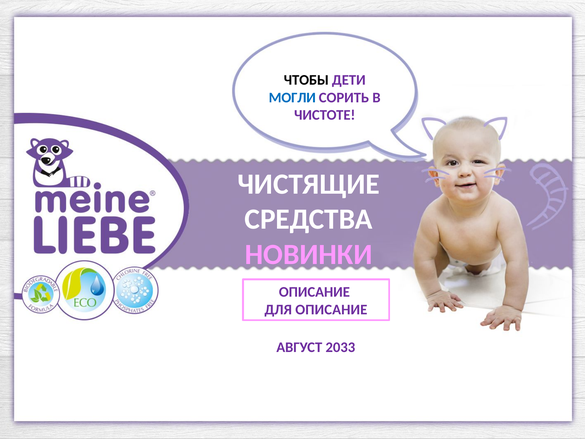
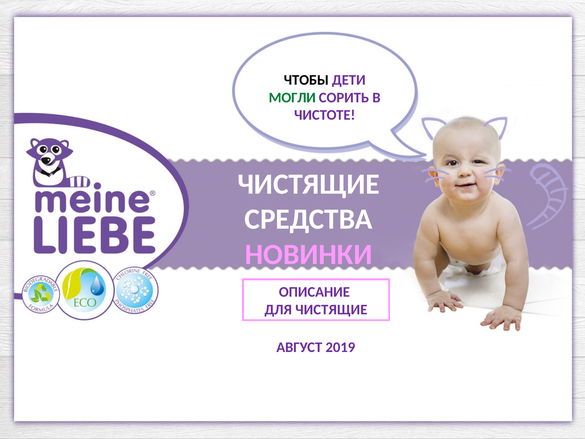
МОГЛИ colour: blue -> green
ДЛЯ ОПИСАНИЕ: ОПИСАНИЕ -> ЧИСТЯЩИЕ
2033: 2033 -> 2019
